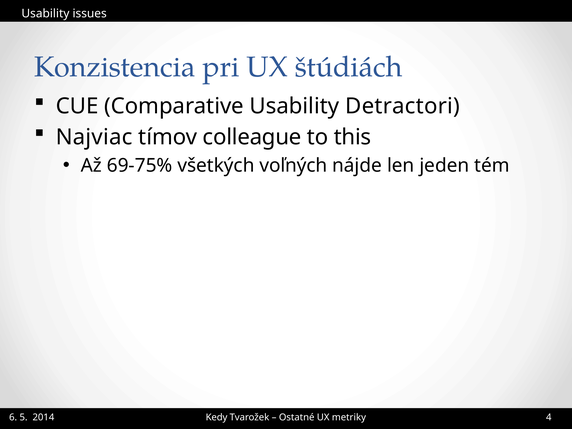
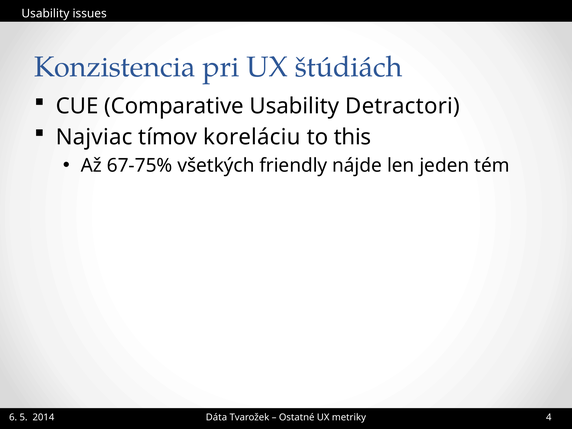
colleague: colleague -> koreláciu
69-75%: 69-75% -> 67-75%
voľných: voľných -> friendly
Kedy: Kedy -> Dáta
